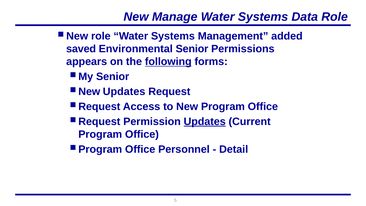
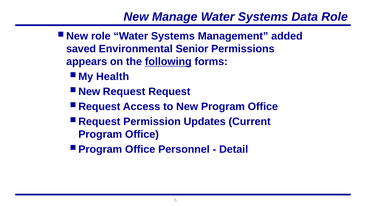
Senior at (113, 77): Senior -> Health
Updates at (124, 92): Updates -> Request
Updates at (205, 121) underline: present -> none
